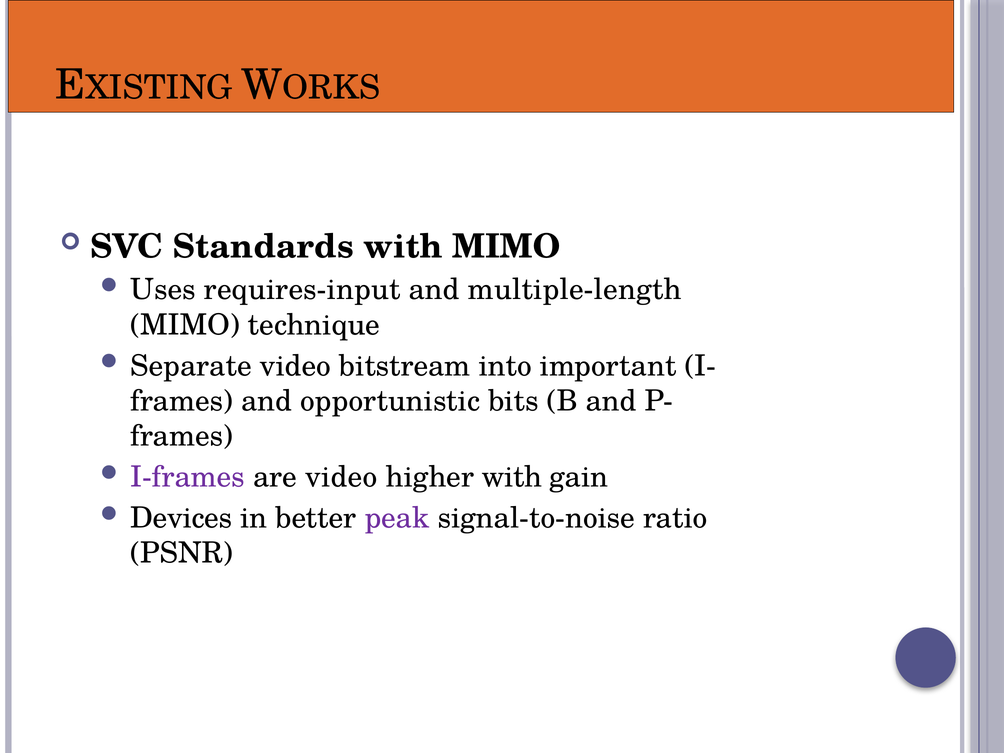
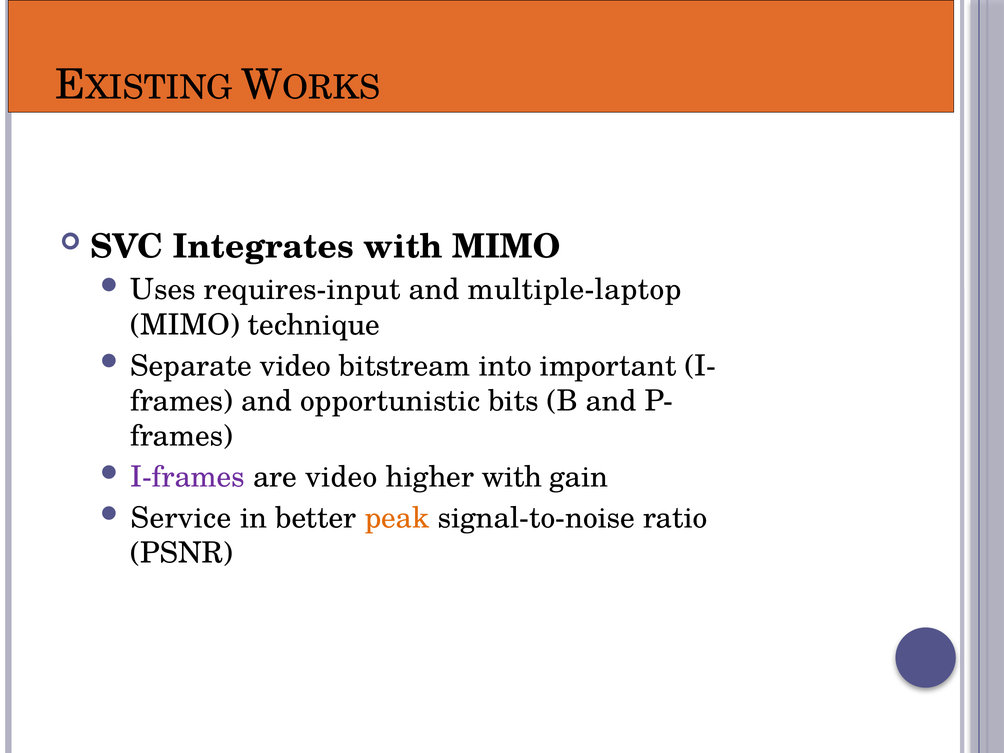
Standards: Standards -> Integrates
multiple-length: multiple-length -> multiple-laptop
Devices: Devices -> Service
peak colour: purple -> orange
